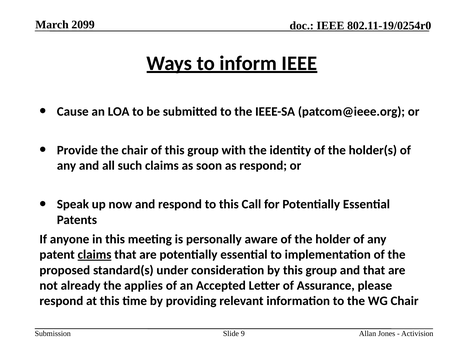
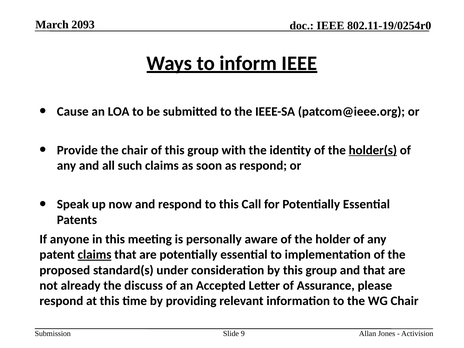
2099: 2099 -> 2093
holder(s underline: none -> present
applies: applies -> discuss
